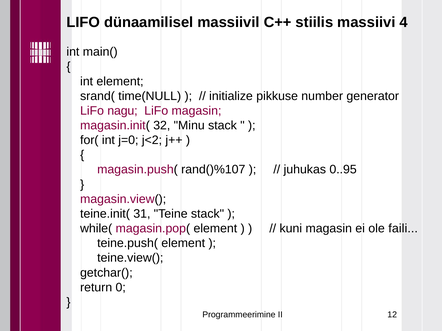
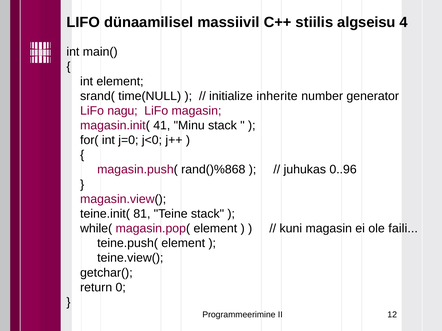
massiivi: massiivi -> algseisu
pikkuse: pikkuse -> inherite
32: 32 -> 41
j<2: j<2 -> j<0
rand()%107: rand()%107 -> rand()%868
0..95: 0..95 -> 0..96
31: 31 -> 81
